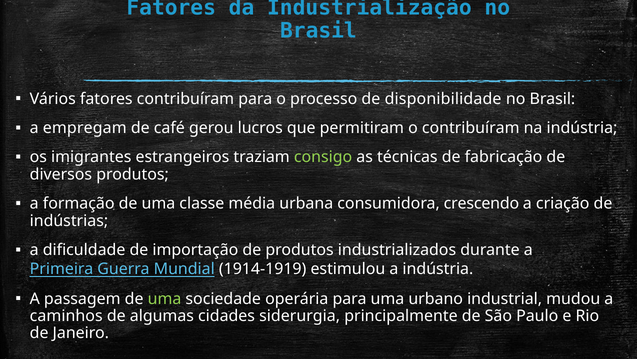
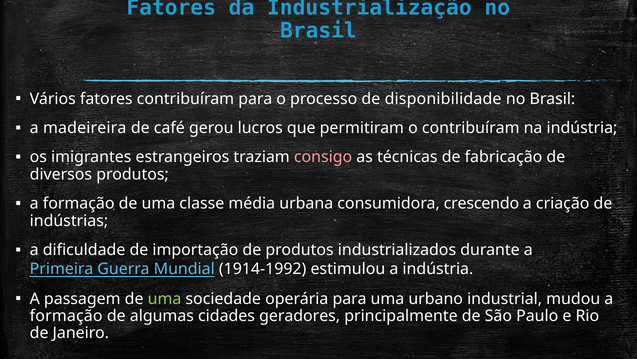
empregam: empregam -> madeireira
consigo colour: light green -> pink
1914-1919: 1914-1919 -> 1914-1992
caminhos at (66, 315): caminhos -> formação
siderurgia: siderurgia -> geradores
